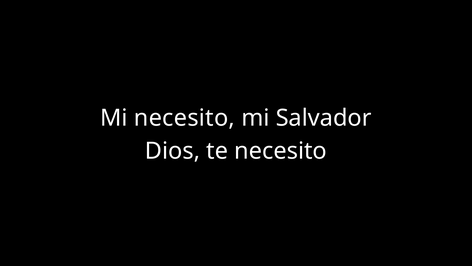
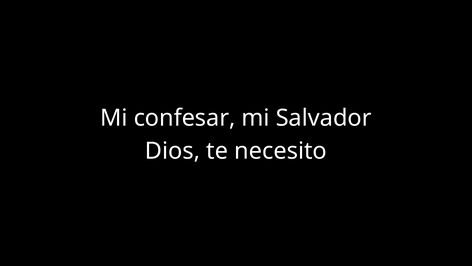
Mi necesito: necesito -> confesar
